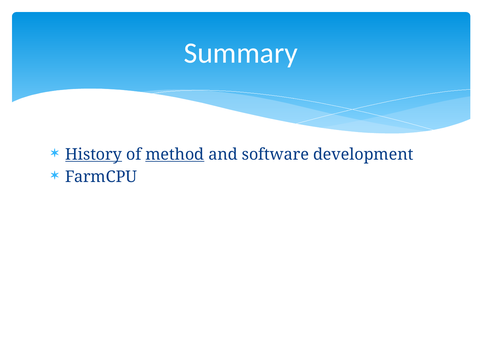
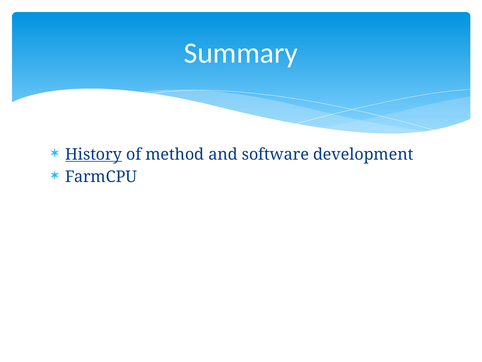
method underline: present -> none
